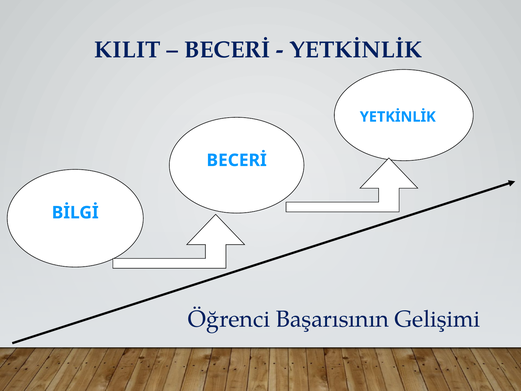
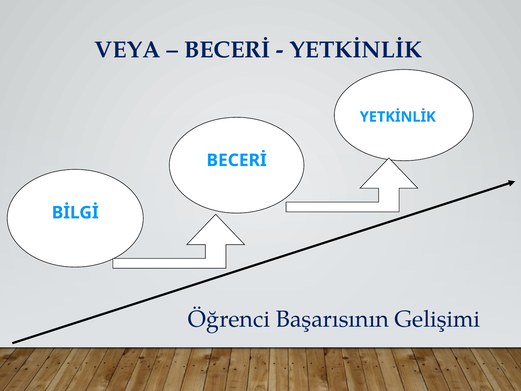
KILIT: KILIT -> VEYA
